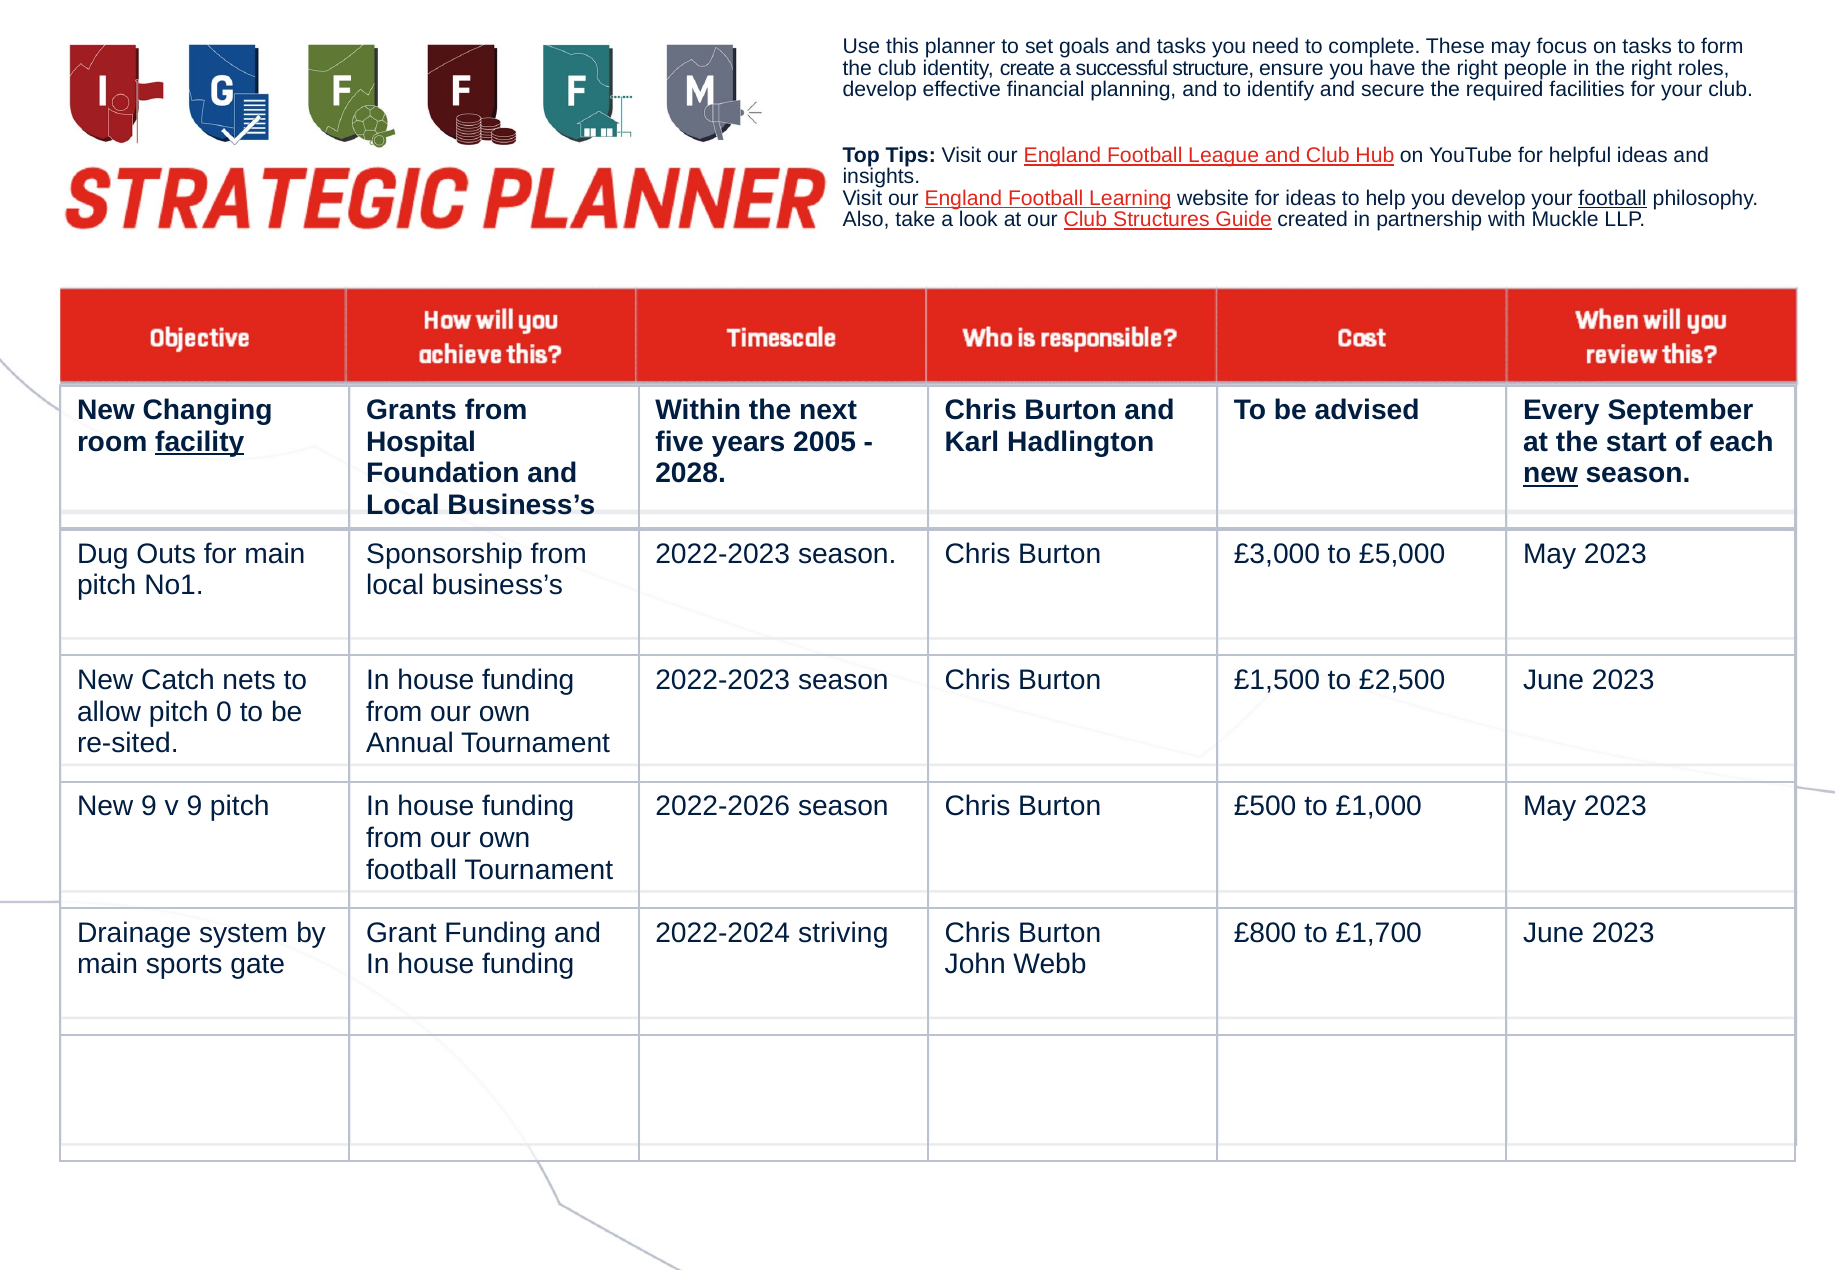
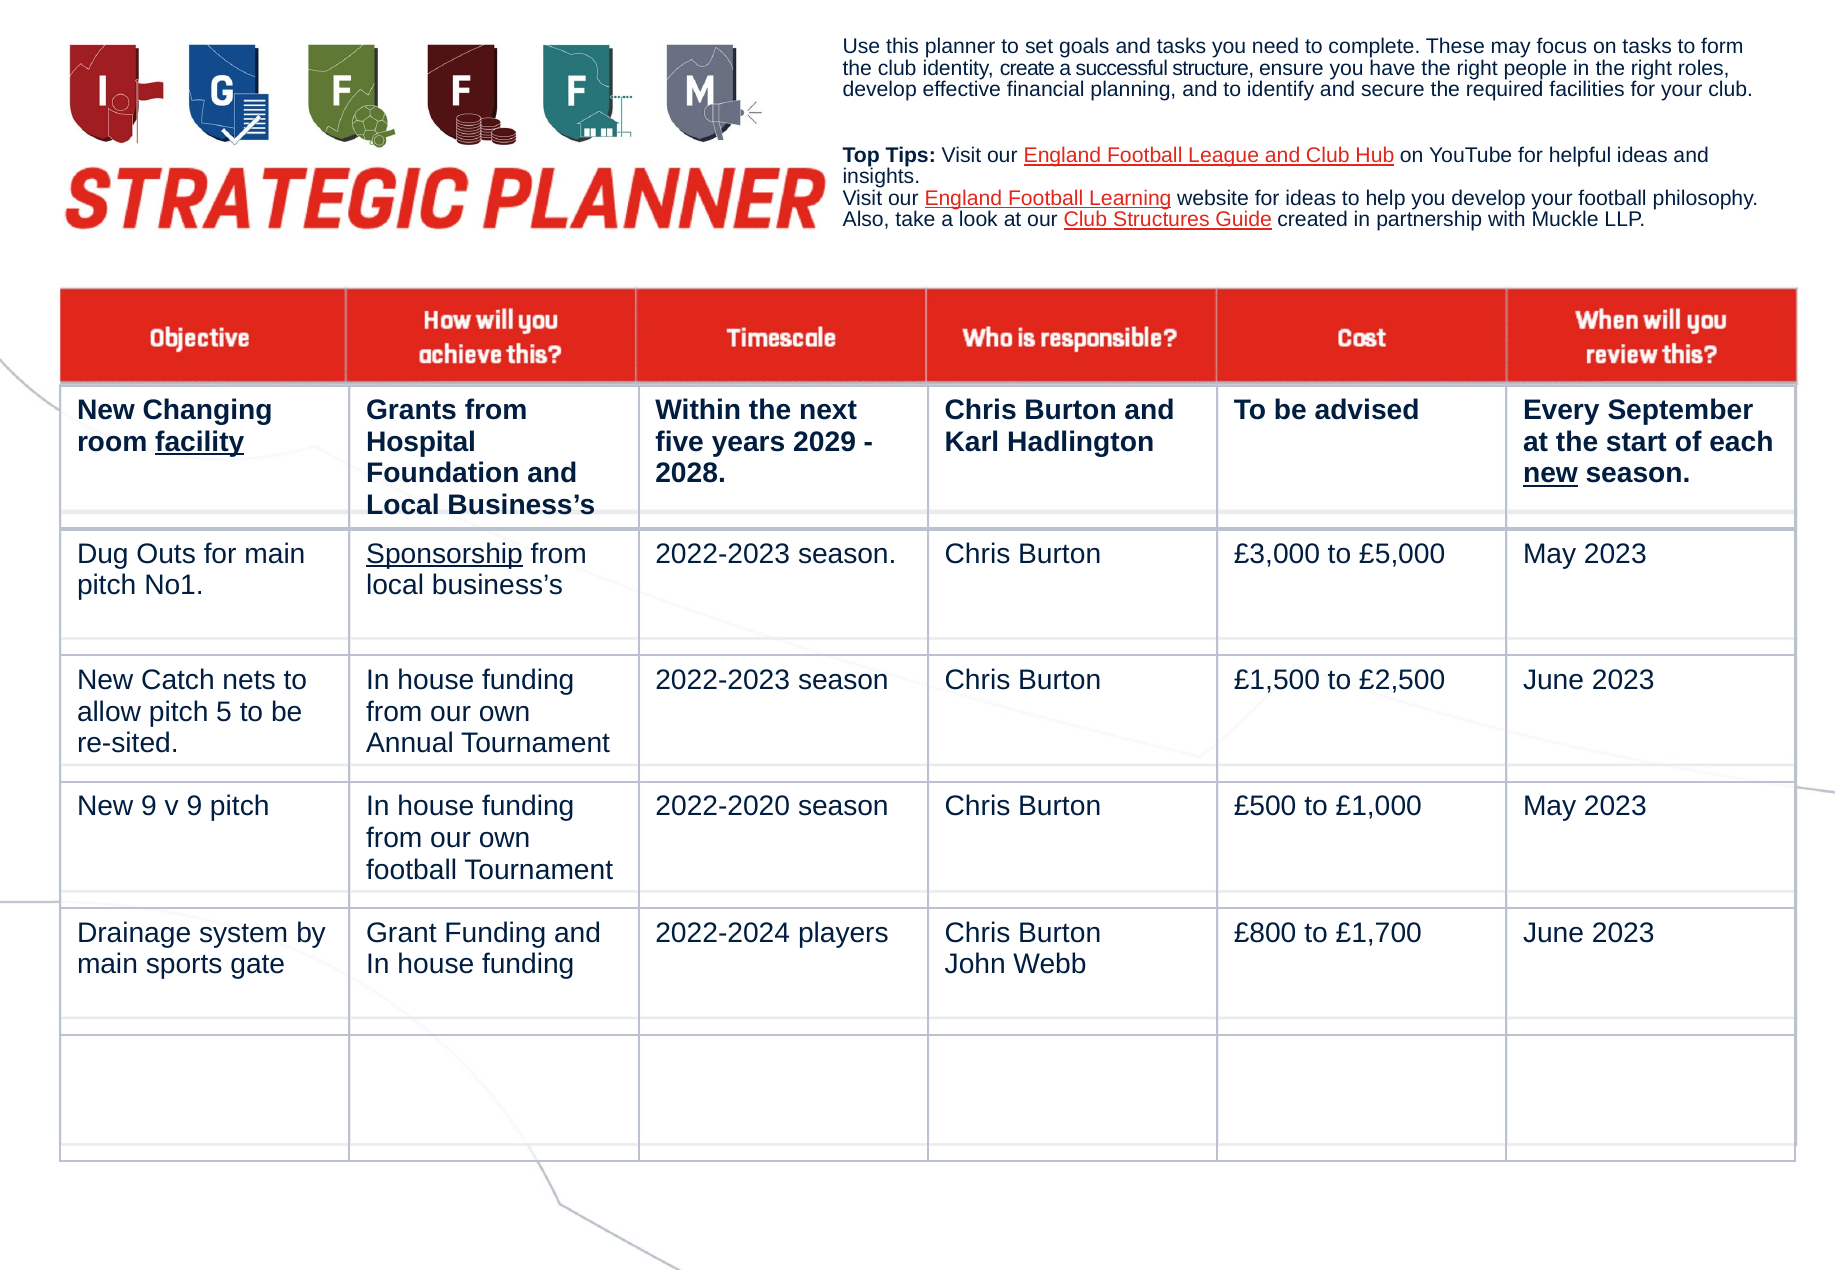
football at (1613, 198) underline: present -> none
2005: 2005 -> 2029
Sponsorship underline: none -> present
0: 0 -> 5
2022-2026: 2022-2026 -> 2022-2020
striving: striving -> players
